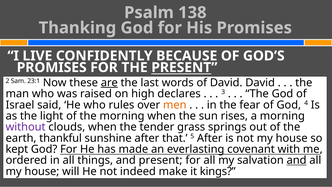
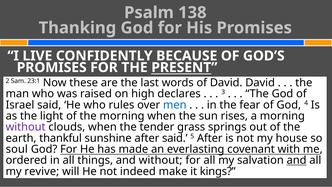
are underline: present -> none
men colour: orange -> blue
after that: that -> said
kept: kept -> soul
and present: present -> without
house at (42, 171): house -> revive
